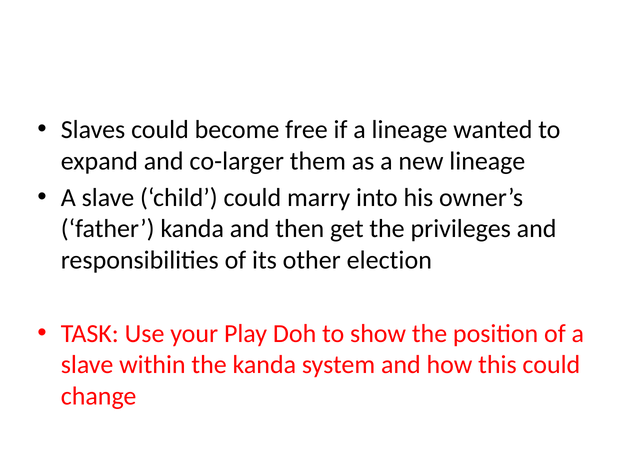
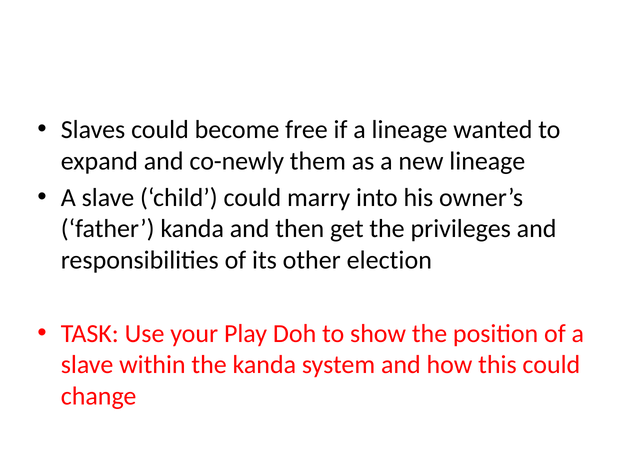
co-larger: co-larger -> co-newly
